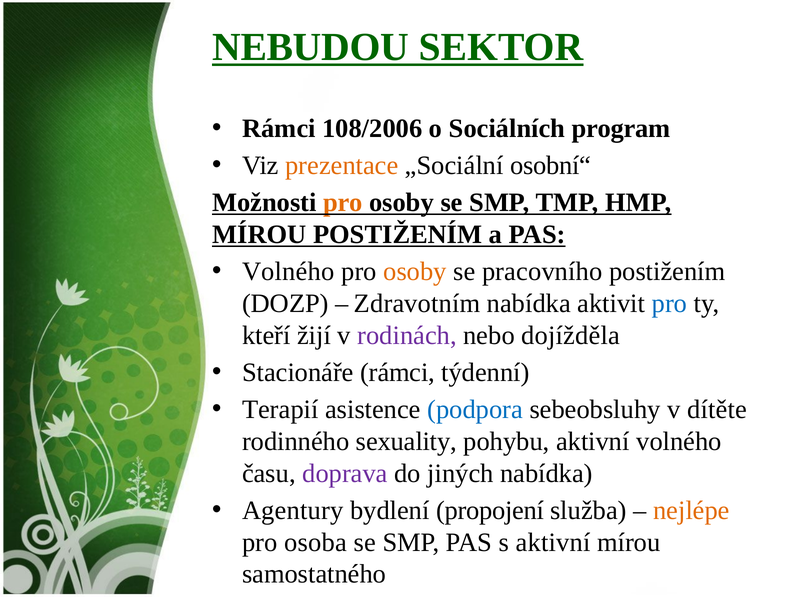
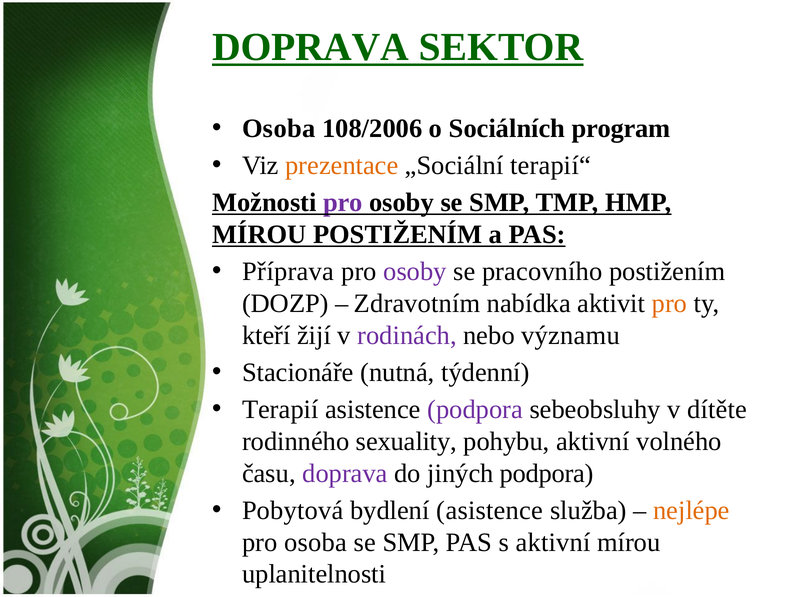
NEBUDOU at (311, 47): NEBUDOU -> DOPRAVA
Rámci at (279, 128): Rámci -> Osoba
osobní“: osobní“ -> terapií“
pro at (343, 202) colour: orange -> purple
Volného at (288, 271): Volného -> Příprava
osoby at (415, 271) colour: orange -> purple
pro at (669, 303) colour: blue -> orange
dojížděla: dojížděla -> významu
Stacionáře rámci: rámci -> nutná
podpora at (475, 409) colour: blue -> purple
jiných nabídka: nabídka -> podpora
Agentury: Agentury -> Pobytová
bydlení propojení: propojení -> asistence
samostatného: samostatného -> uplanitelnosti
